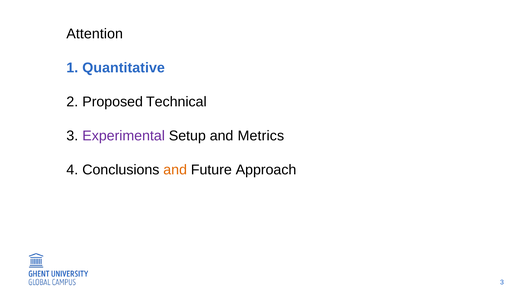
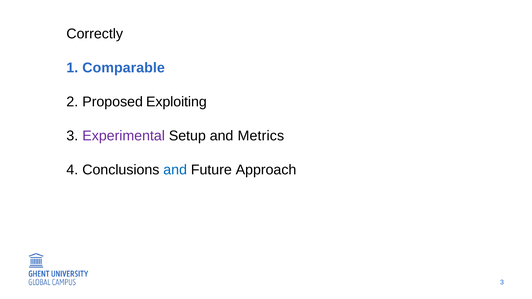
Attention: Attention -> Correctly
Quantitative: Quantitative -> Comparable
Technical: Technical -> Exploiting
and at (175, 170) colour: orange -> blue
